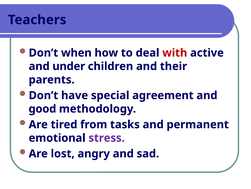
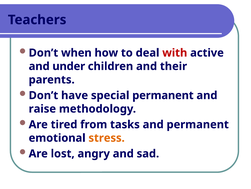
special agreement: agreement -> permanent
good: good -> raise
stress colour: purple -> orange
